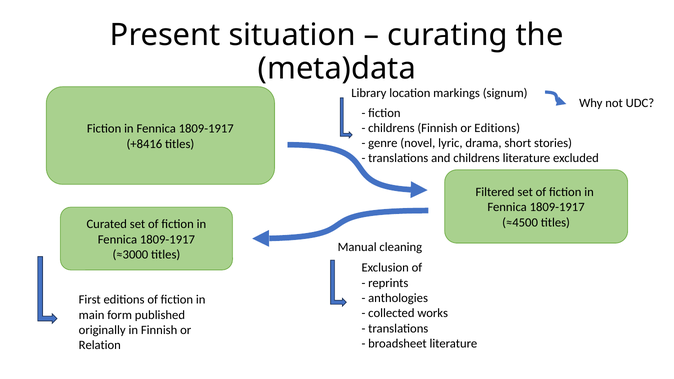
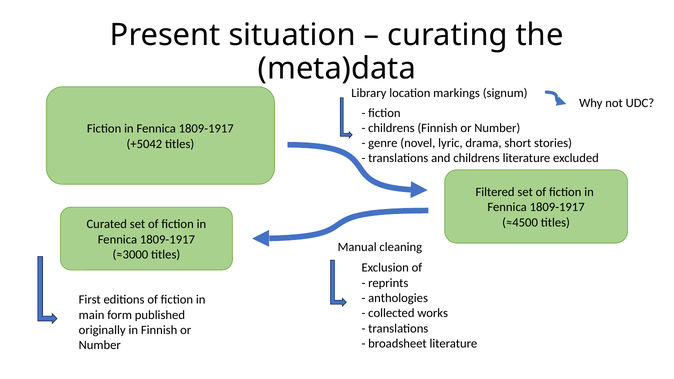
Editions at (497, 128): Editions -> Number
+8416: +8416 -> +5042
Relation at (100, 345): Relation -> Number
